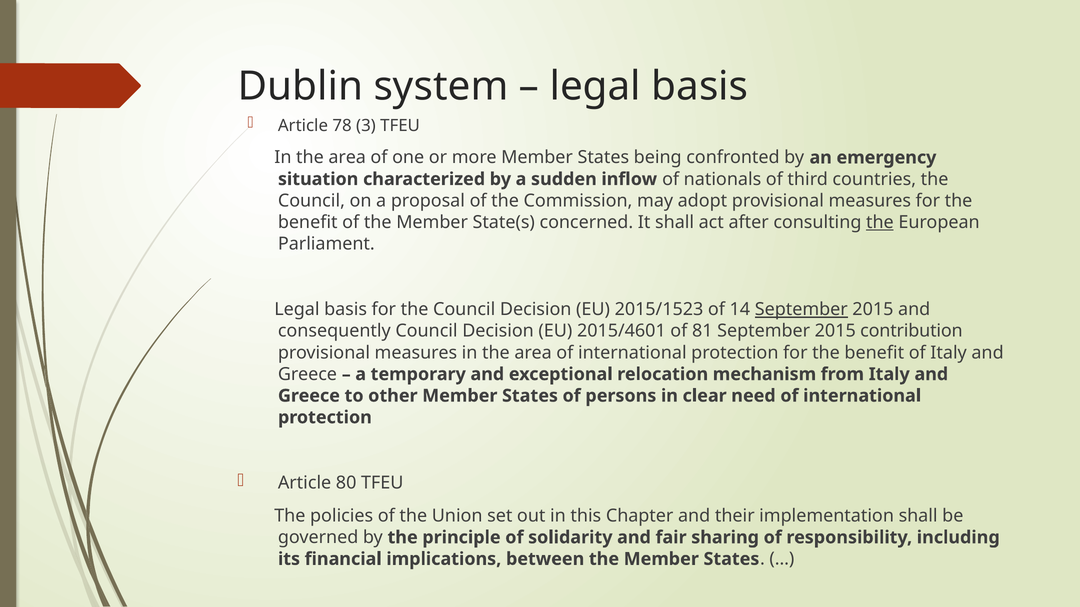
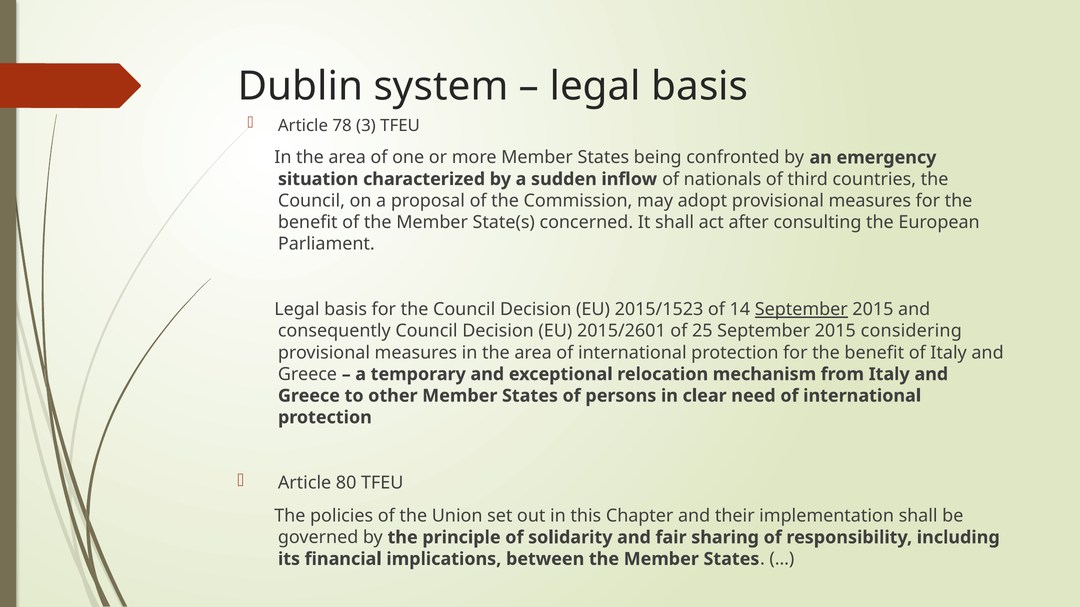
the at (880, 222) underline: present -> none
2015/4601: 2015/4601 -> 2015/2601
81: 81 -> 25
contribution: contribution -> considering
